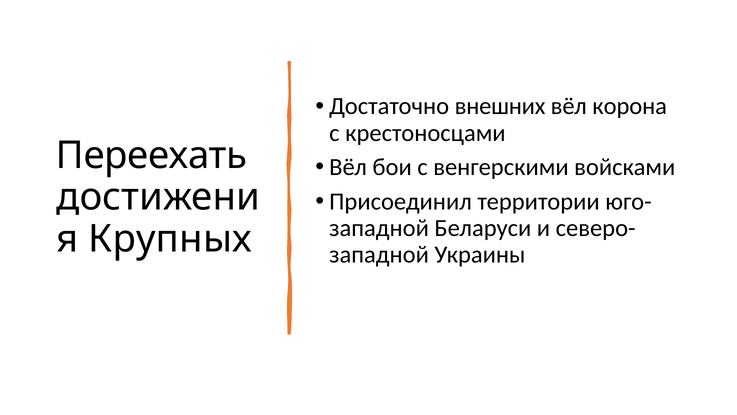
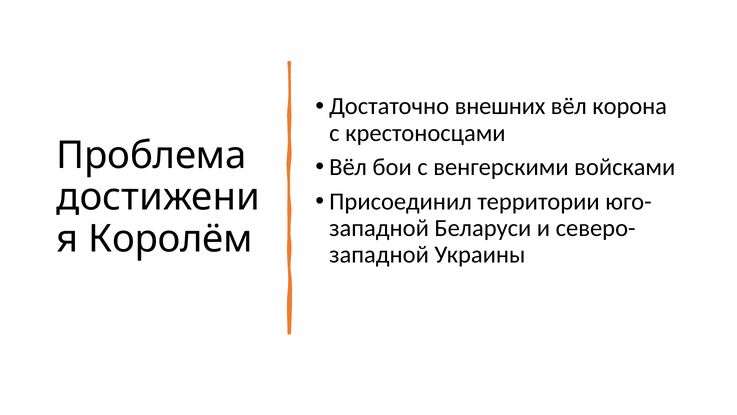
Переехать: Переехать -> Проблема
Крупных: Крупных -> Королём
